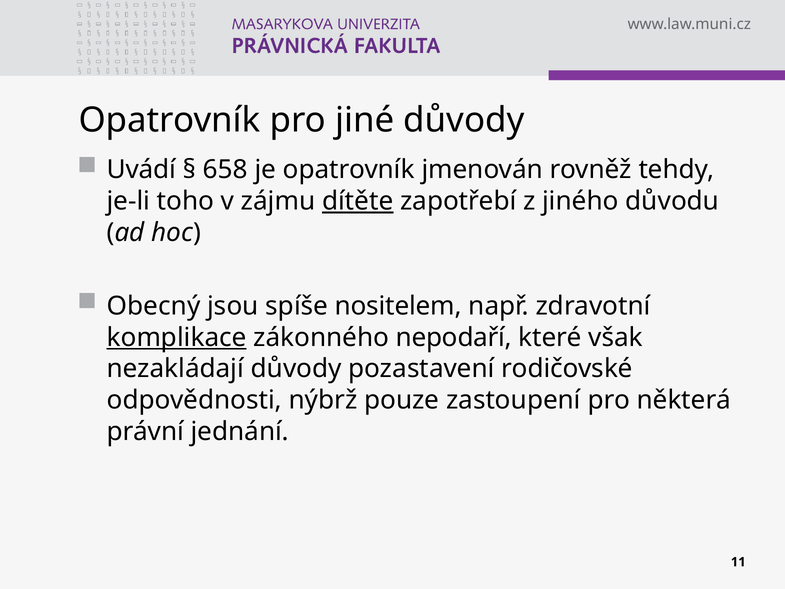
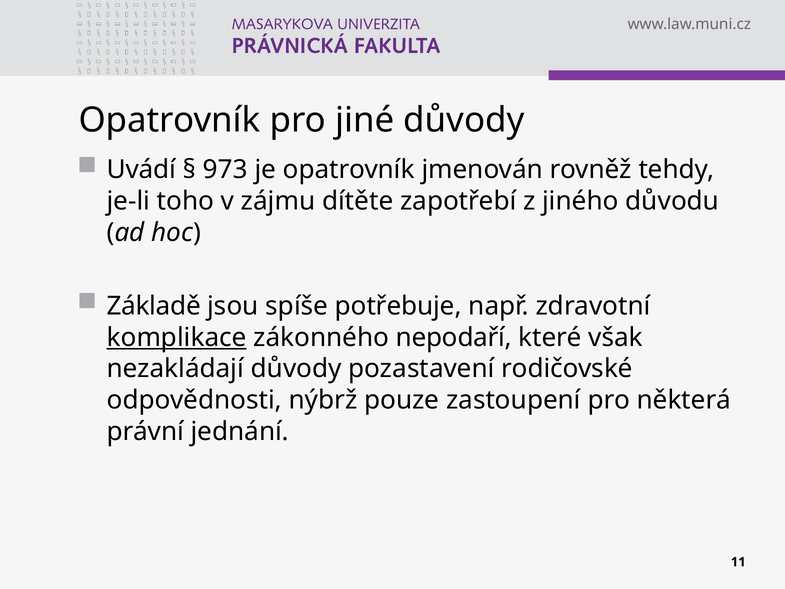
658: 658 -> 973
dítěte underline: present -> none
Obecný: Obecný -> Základě
nositelem: nositelem -> potřebuje
